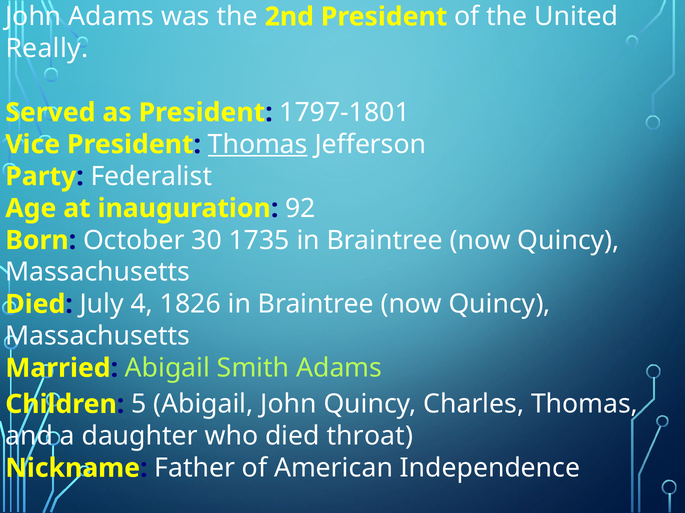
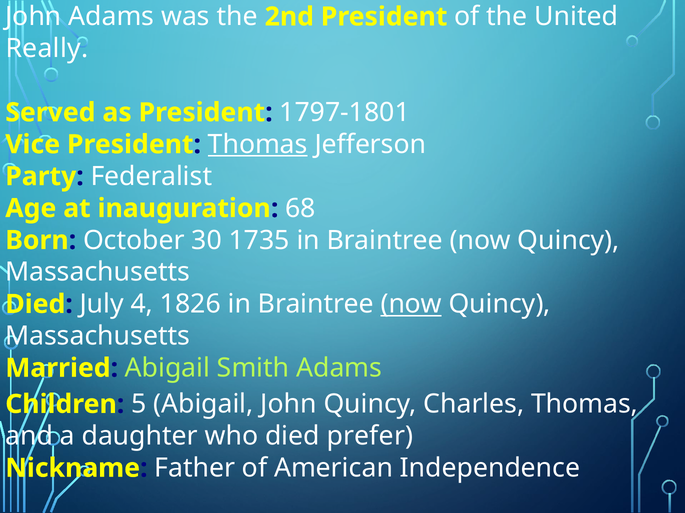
92: 92 -> 68
now at (411, 305) underline: none -> present
throat: throat -> prefer
